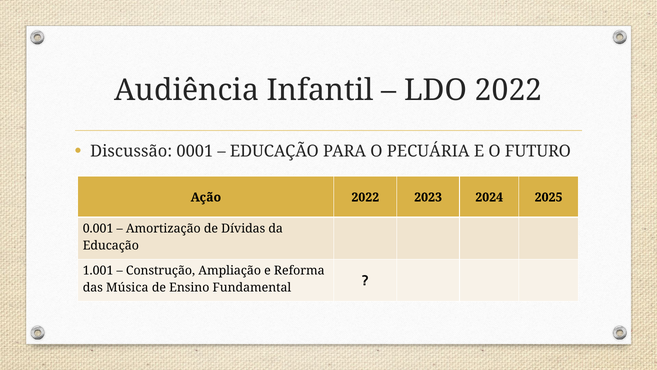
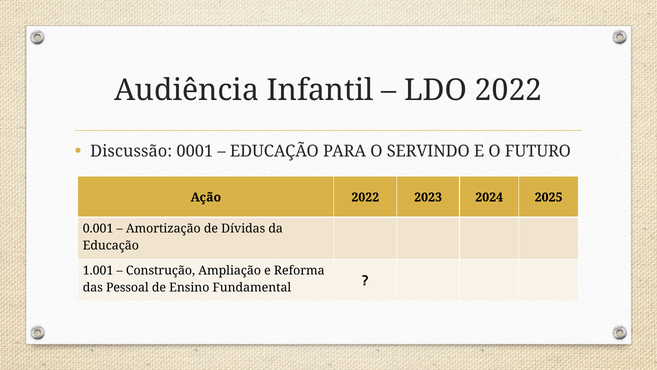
PECUÁRIA: PECUÁRIA -> SERVINDO
Música: Música -> Pessoal
